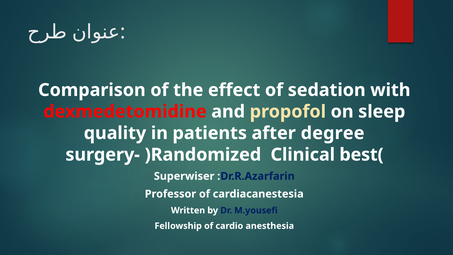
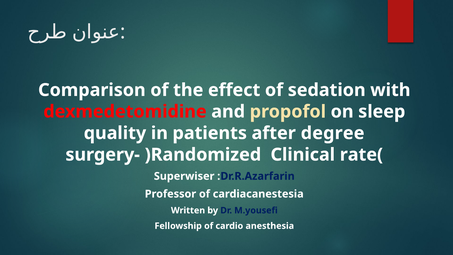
best(: best( -> rate(
